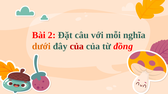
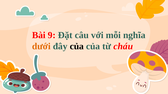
2: 2 -> 9
của at (77, 46) colour: red -> black
đồng: đồng -> cháu
